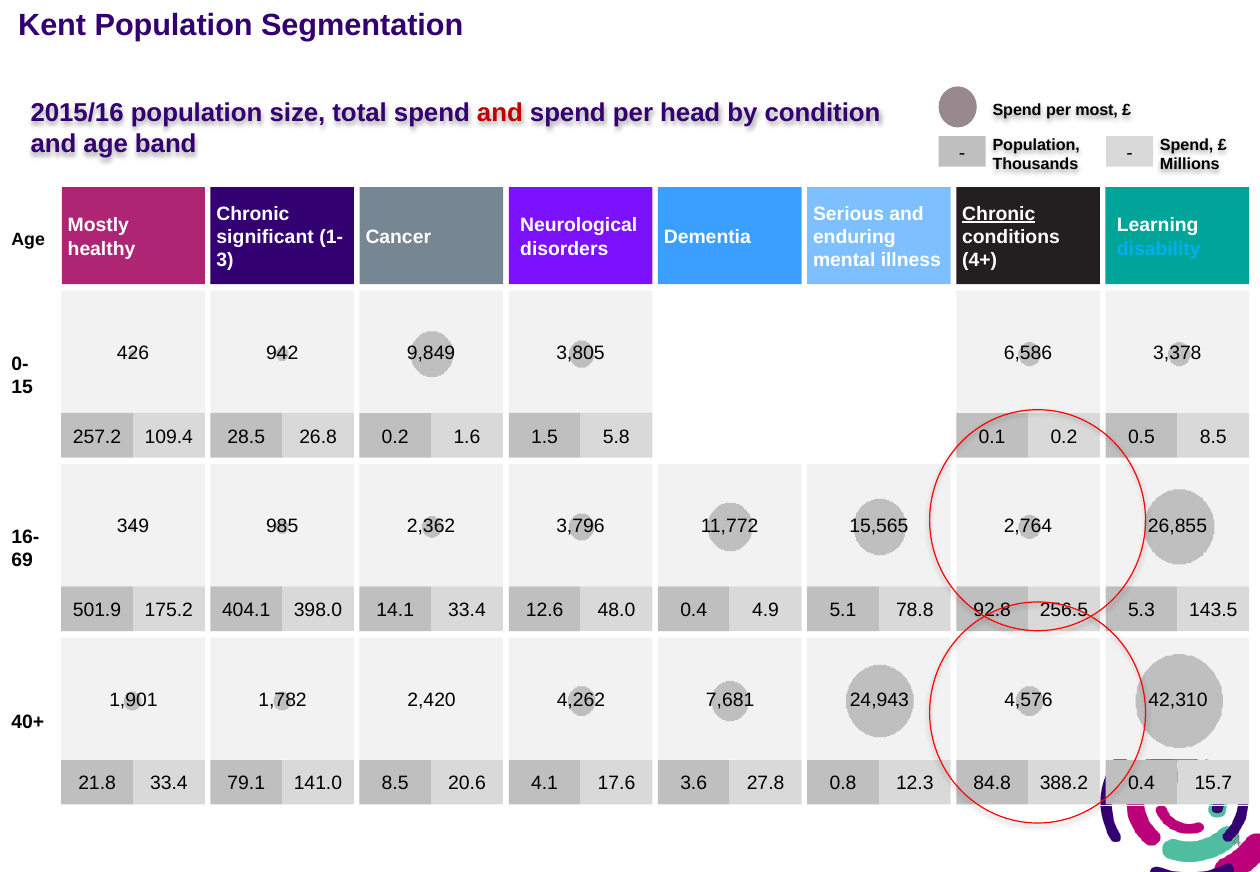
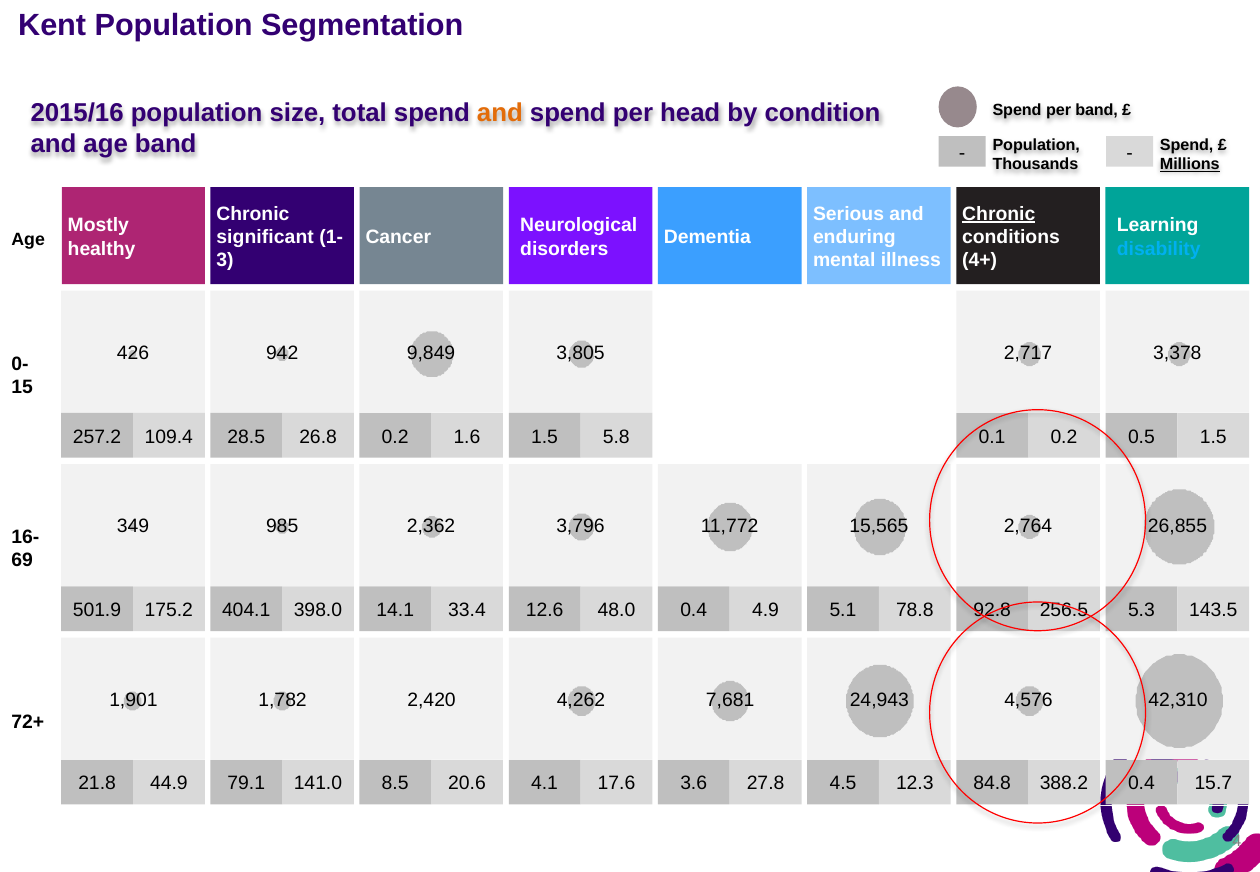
and at (500, 113) colour: red -> orange
per most: most -> band
Millions underline: none -> present
6,586: 6,586 -> 2,717
8.5 at (1213, 437): 8.5 -> 1.5
40+: 40+ -> 72+
33.4 at (169, 784): 33.4 -> 44.9
0.8: 0.8 -> 4.5
